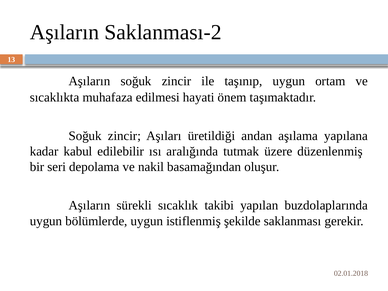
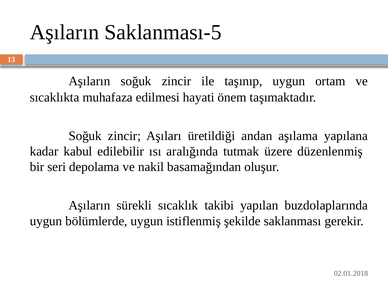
Saklanması-2: Saklanması-2 -> Saklanması-5
